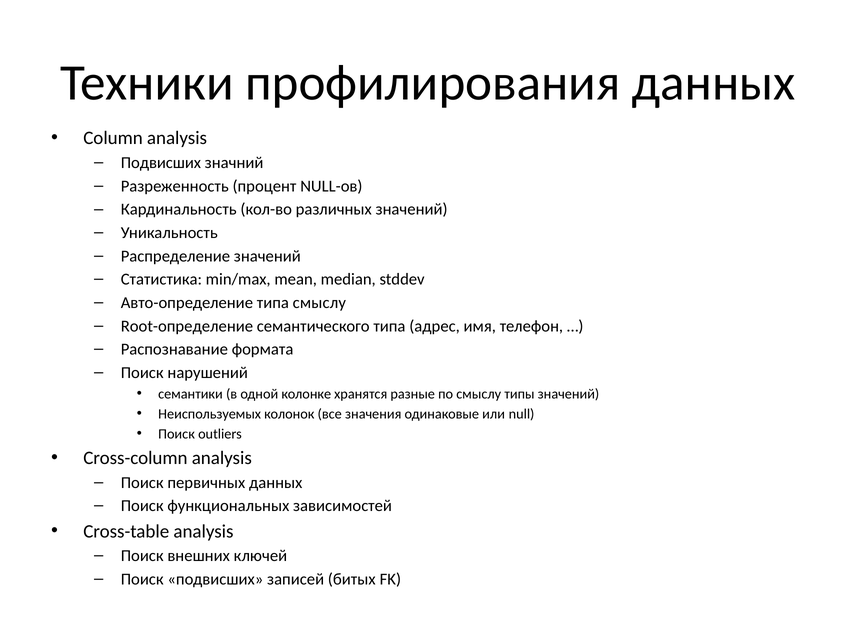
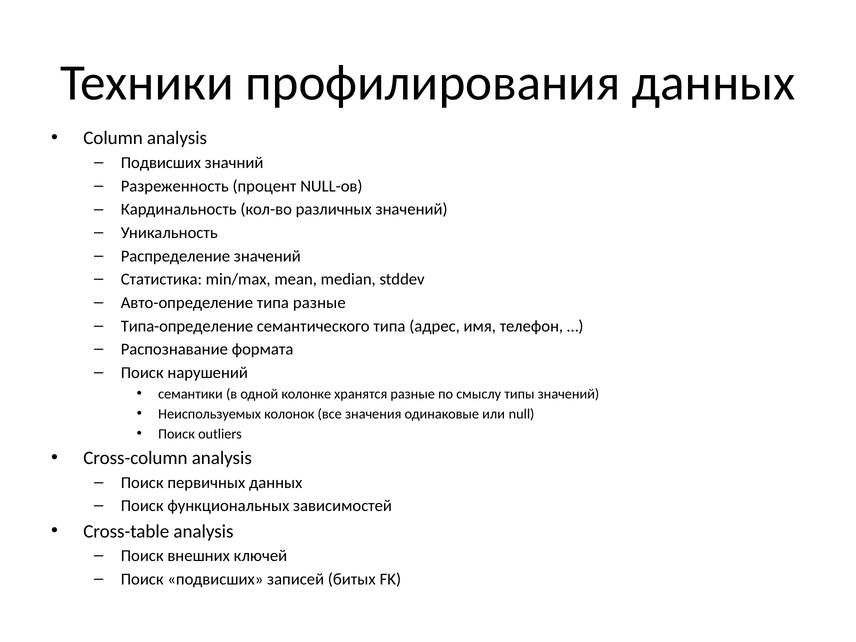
типа смыслу: смыслу -> разные
Root-определение: Root-определение -> Типа-определение
